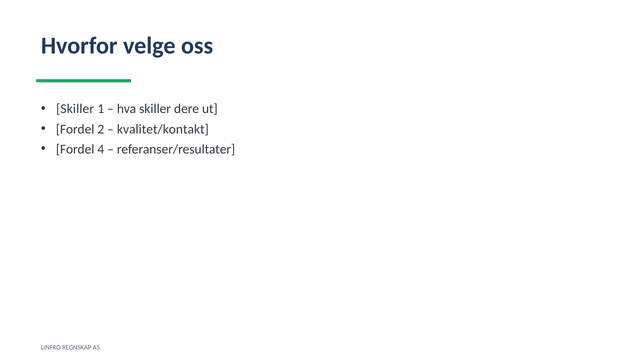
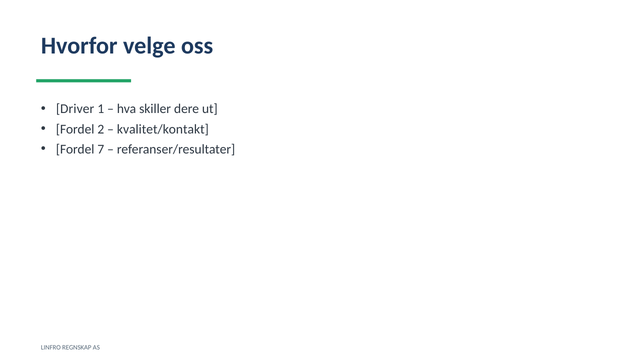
Skiller at (75, 109): Skiller -> Driver
4: 4 -> 7
